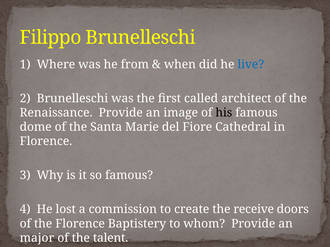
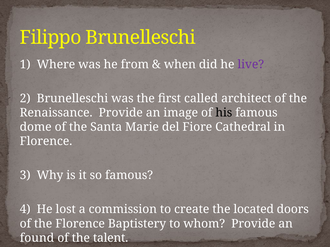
live colour: blue -> purple
receive: receive -> located
major: major -> found
